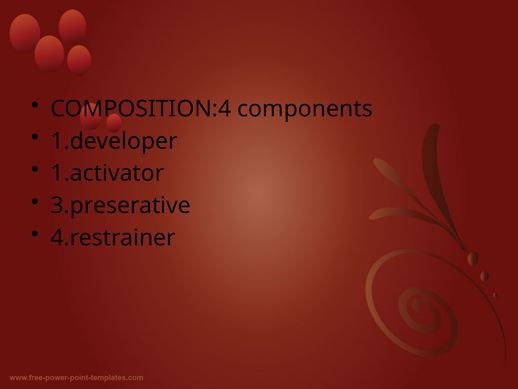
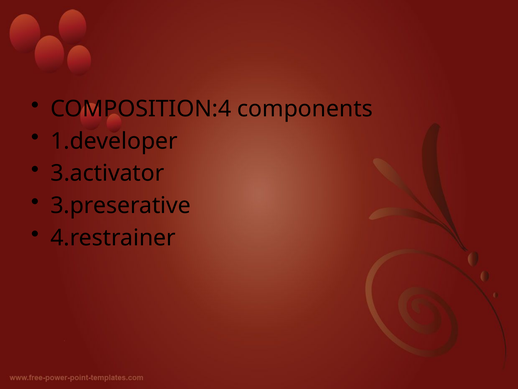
1.activator: 1.activator -> 3.activator
